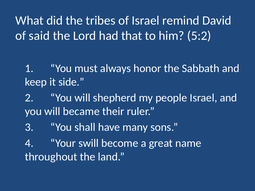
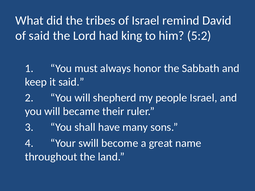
that: that -> king
it side: side -> said
